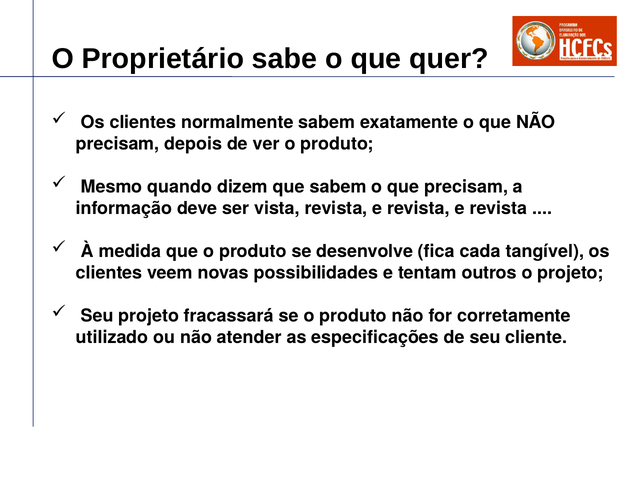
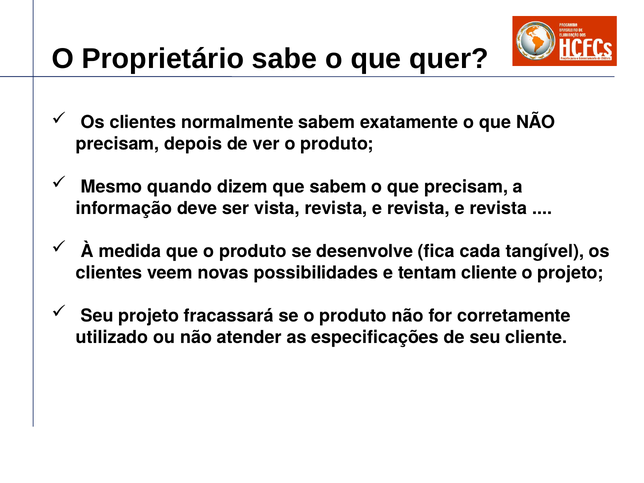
tentam outros: outros -> cliente
